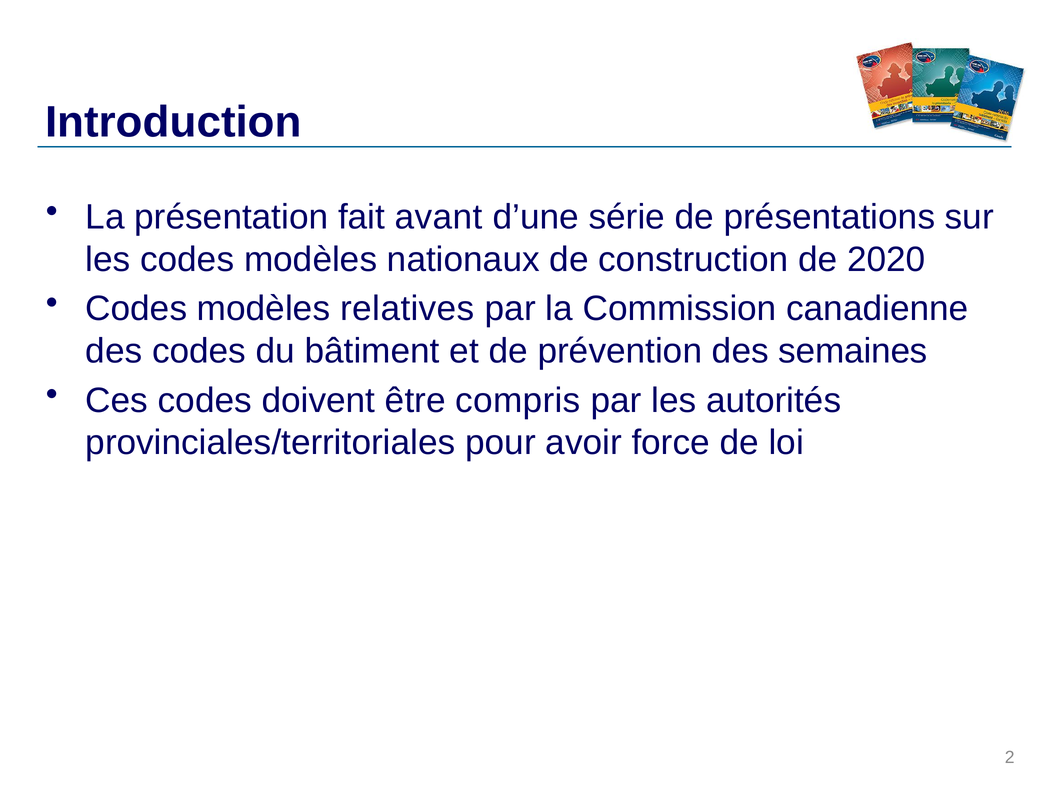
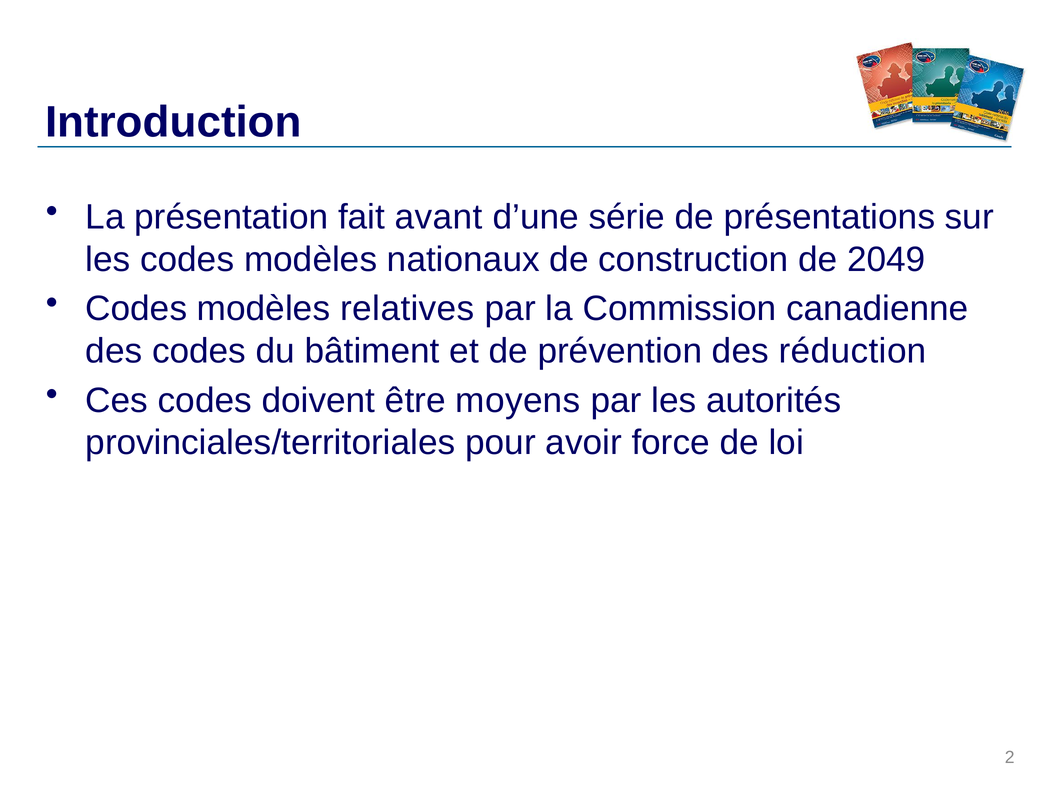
2020: 2020 -> 2049
semaines: semaines -> réduction
compris: compris -> moyens
